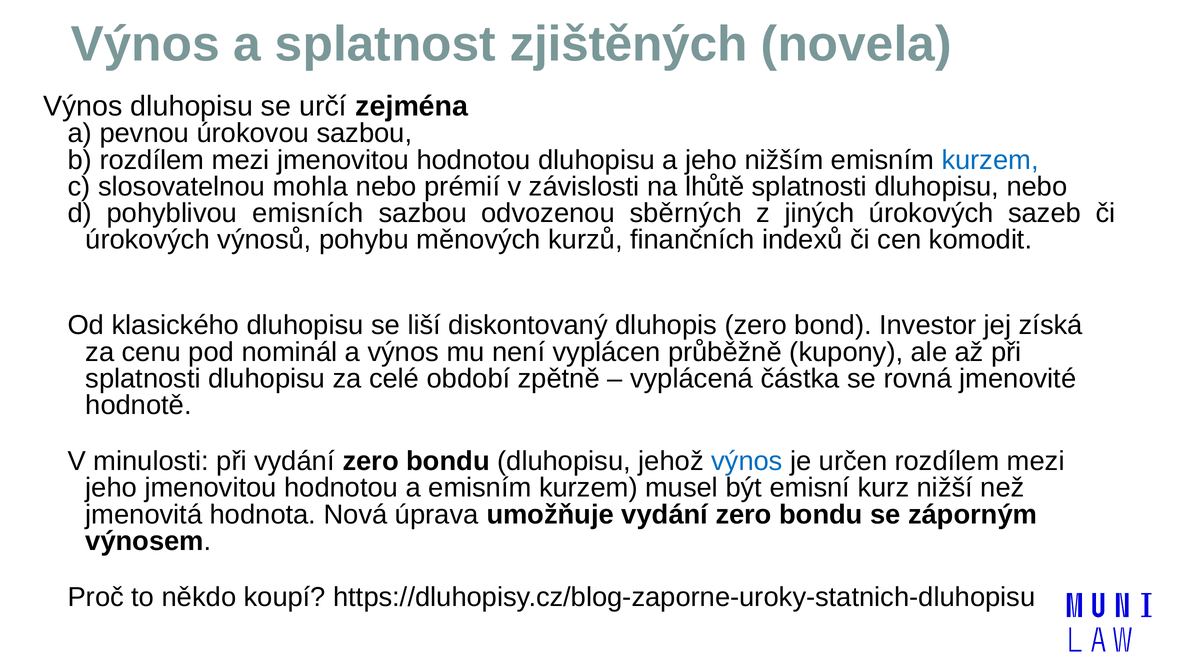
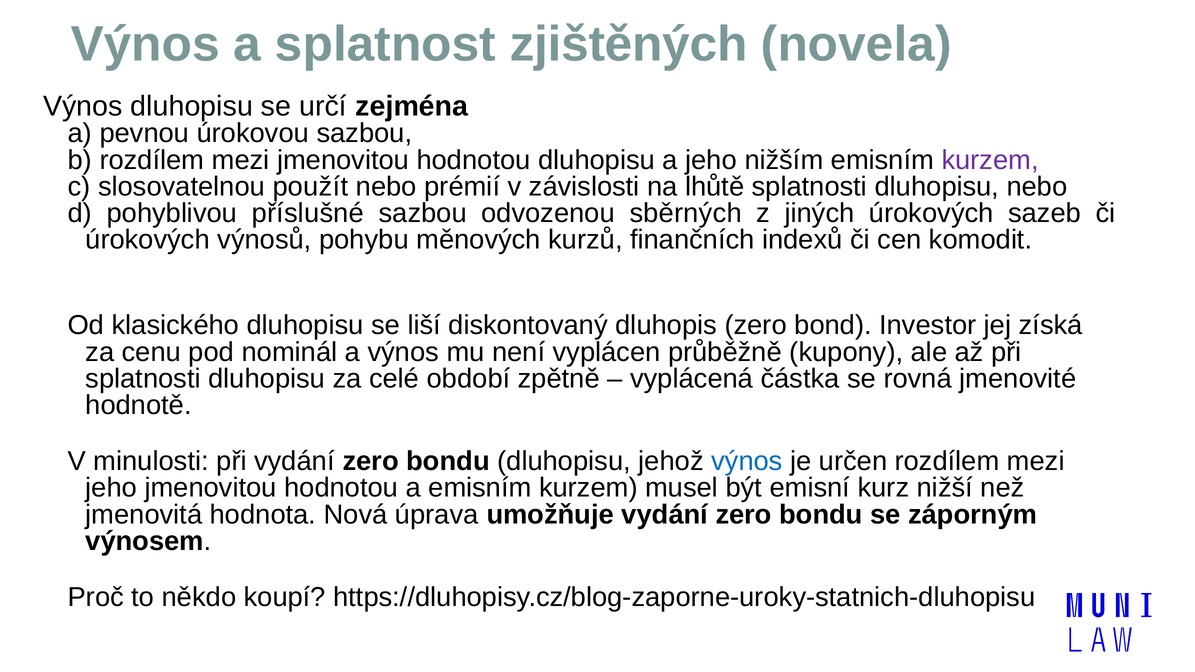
kurzem at (990, 160) colour: blue -> purple
mohla: mohla -> použít
emisních: emisních -> příslušné
